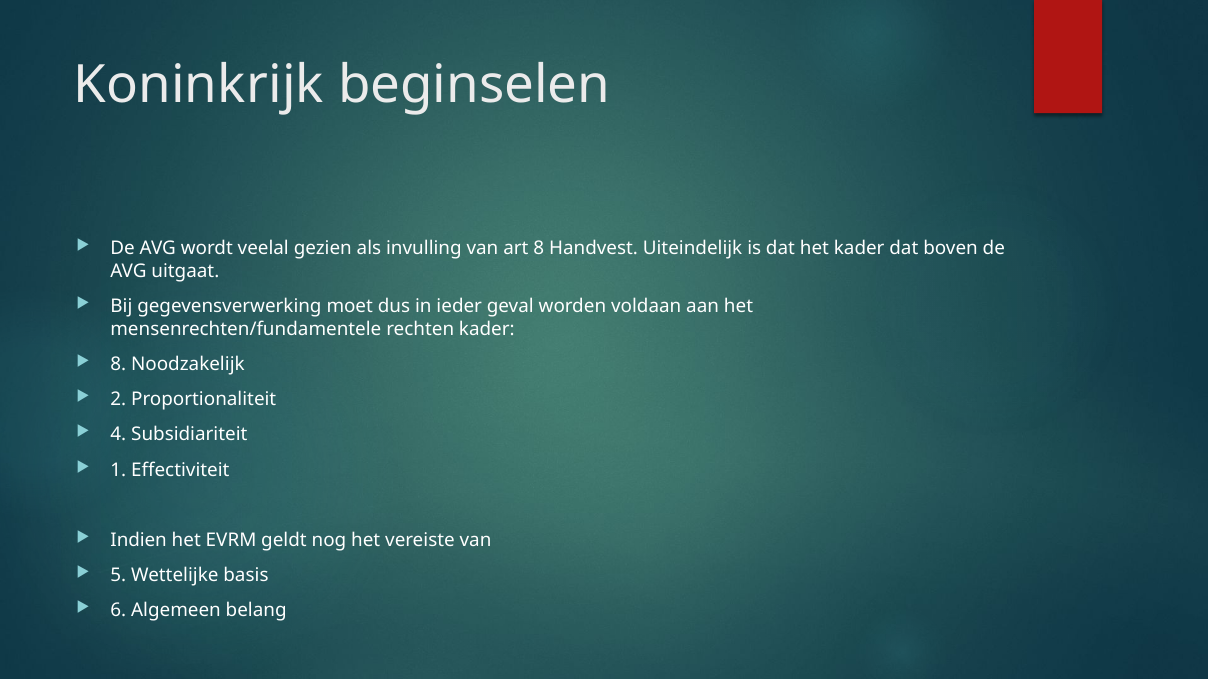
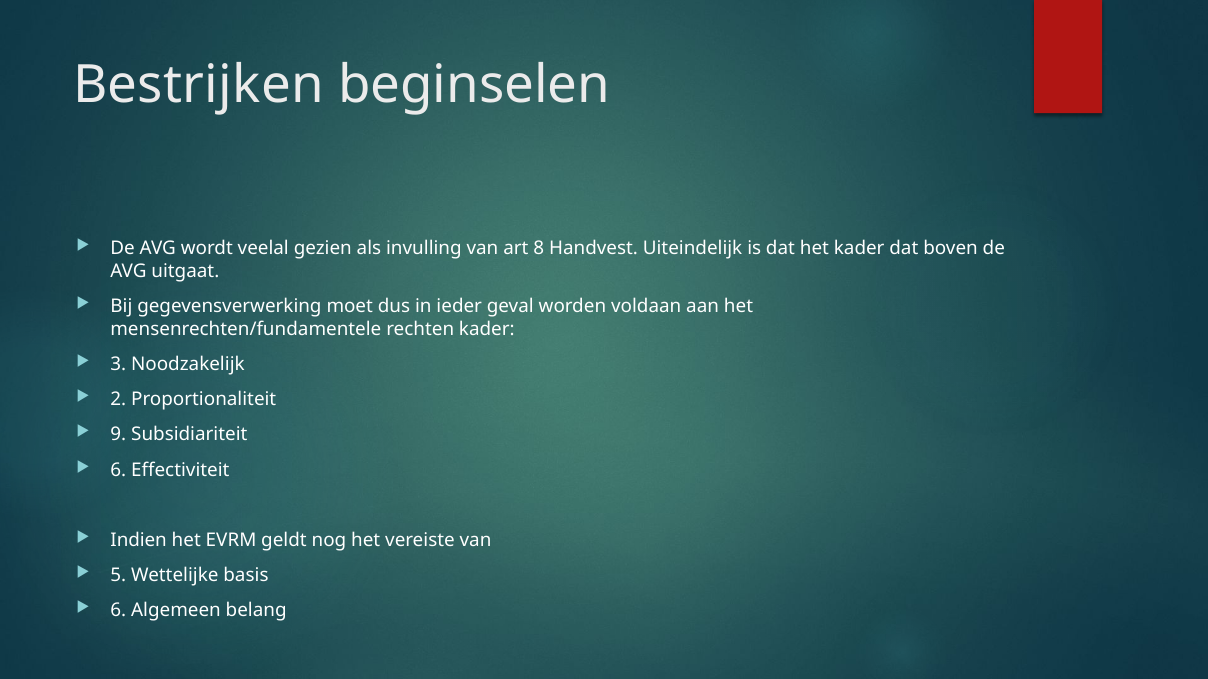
Koninkrijk: Koninkrijk -> Bestrijken
8 at (118, 364): 8 -> 3
4: 4 -> 9
1 at (118, 470): 1 -> 6
